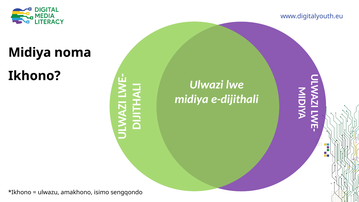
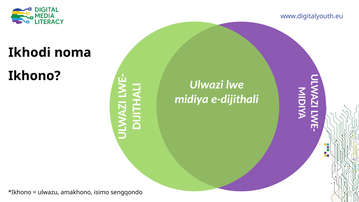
Midiya at (30, 52): Midiya -> Ikhodi
